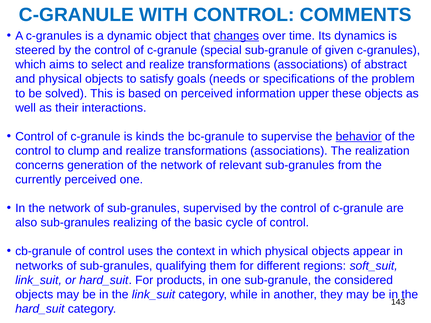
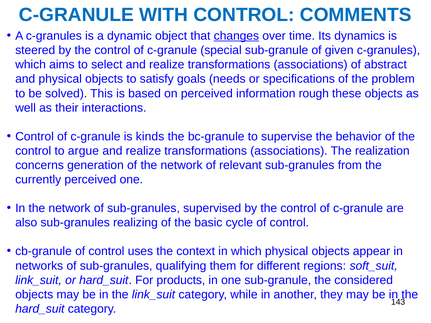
upper: upper -> rough
behavior underline: present -> none
clump: clump -> argue
